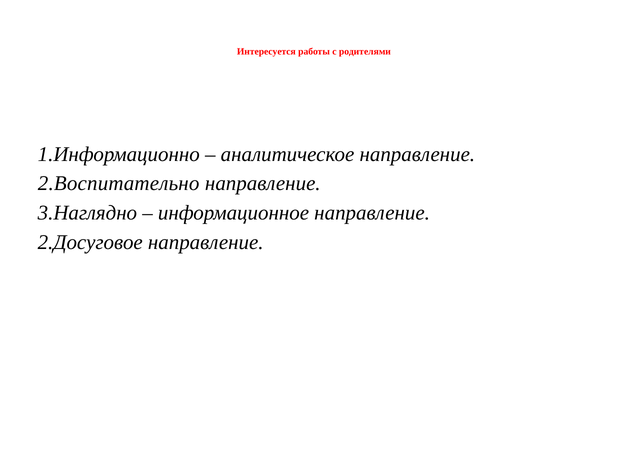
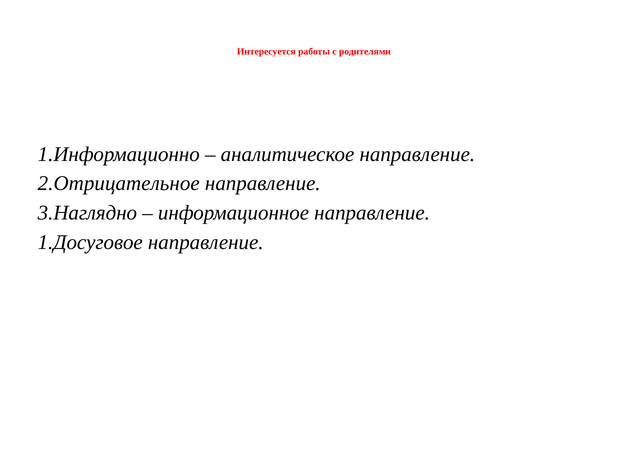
2.Воспитательно: 2.Воспитательно -> 2.Отрицательное
2.Досуговое: 2.Досуговое -> 1.Досуговое
